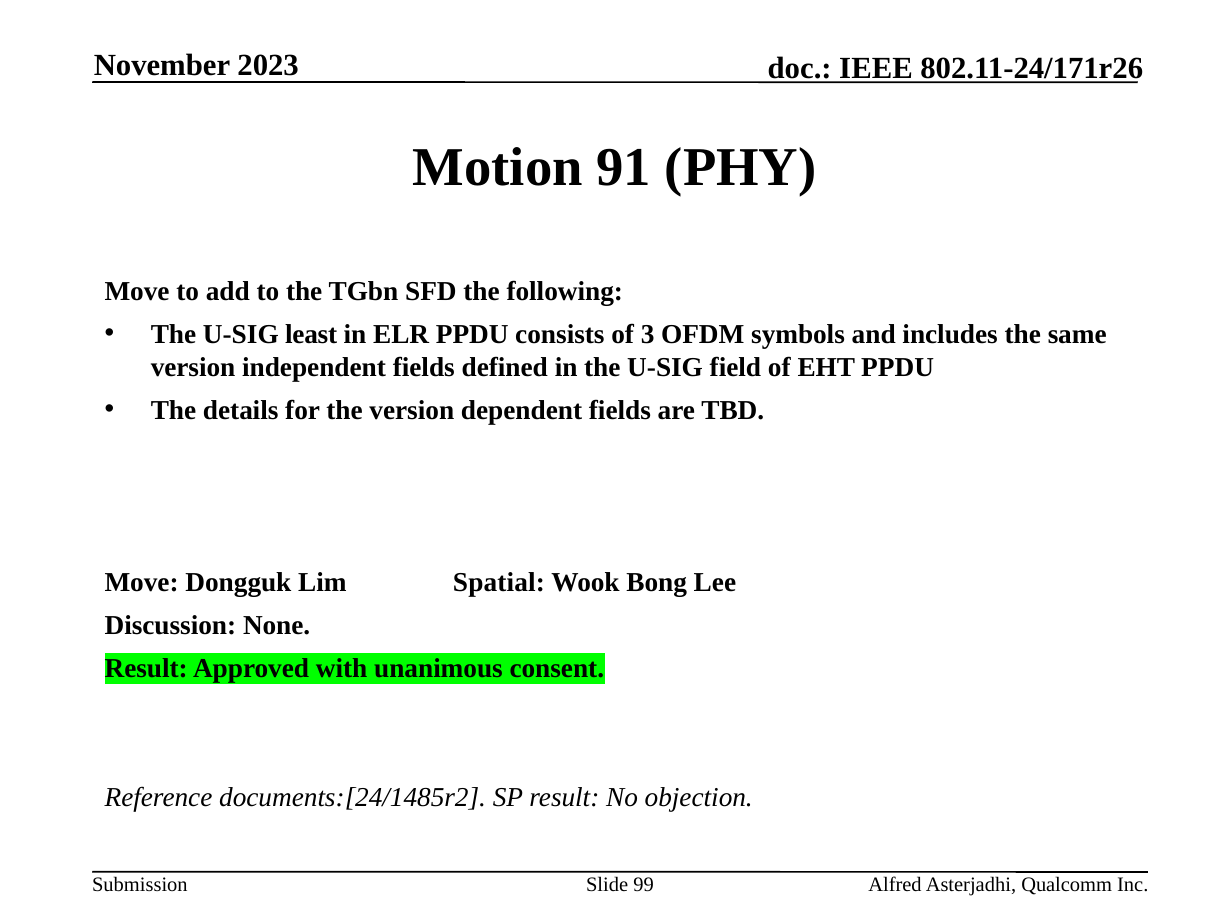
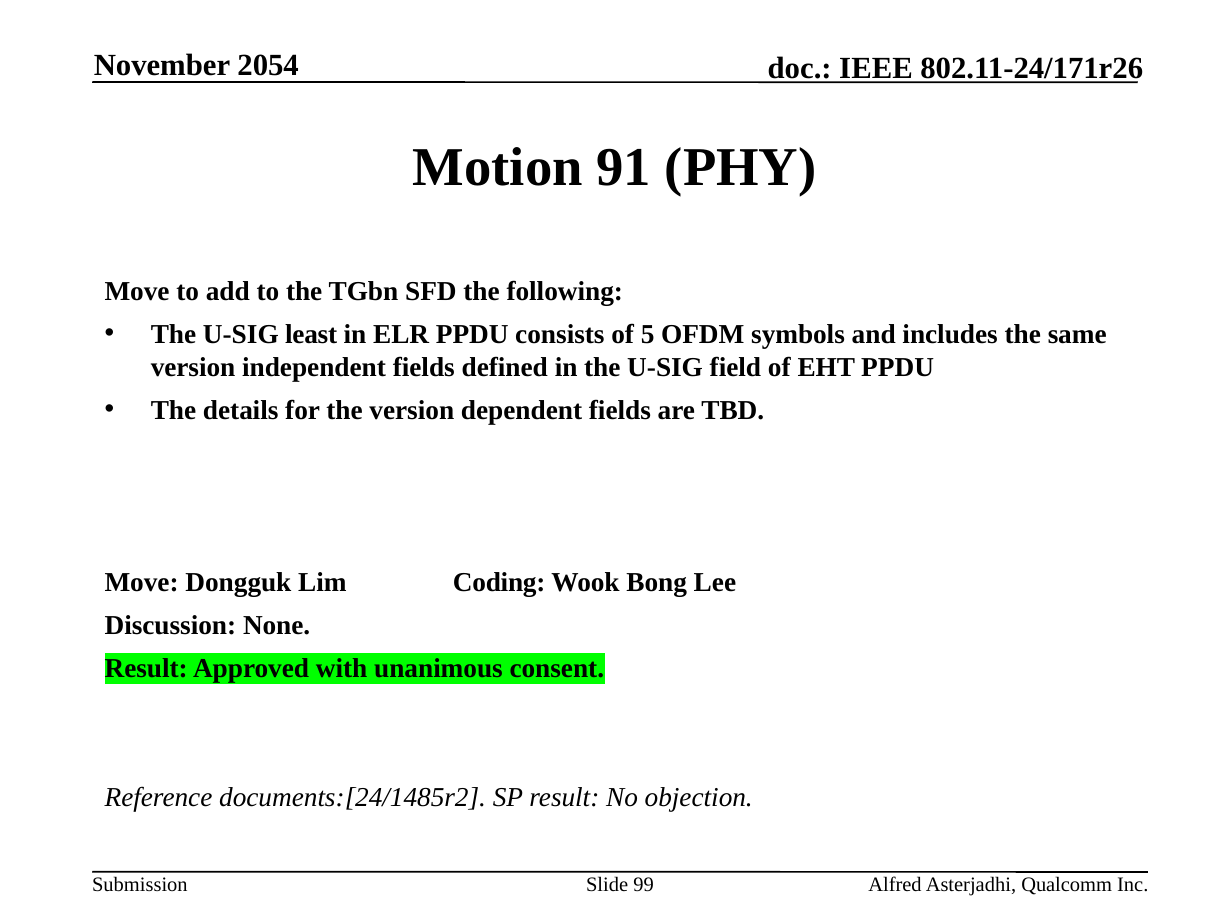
2023: 2023 -> 2054
3: 3 -> 5
Spatial: Spatial -> Coding
